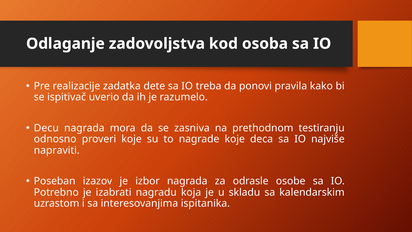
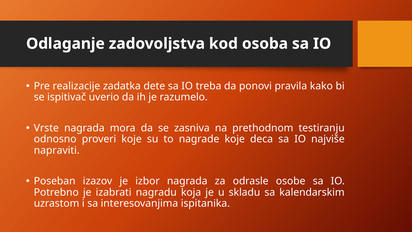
Decu: Decu -> Vrste
